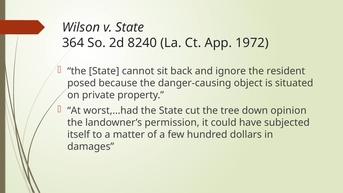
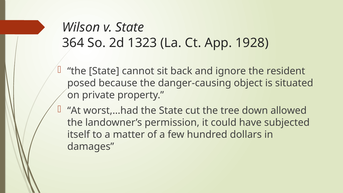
8240: 8240 -> 1323
1972: 1972 -> 1928
opinion: opinion -> allowed
